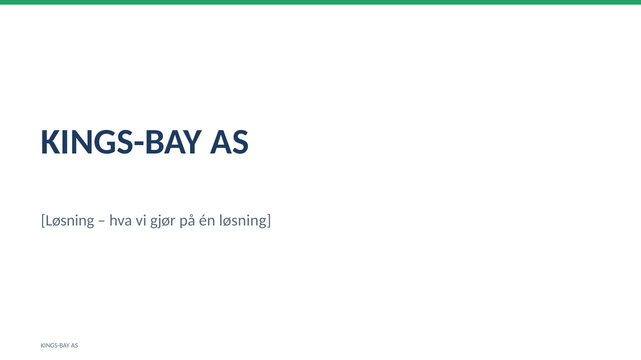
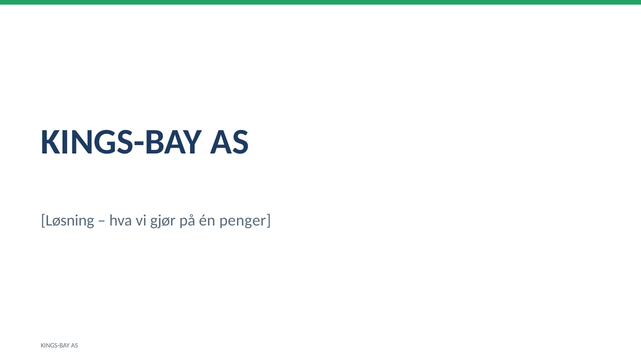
én løsning: løsning -> penger
